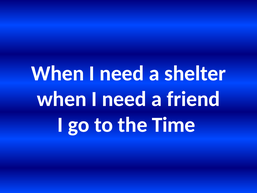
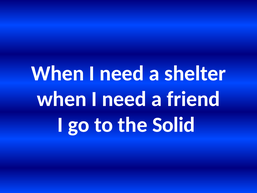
Time: Time -> Solid
